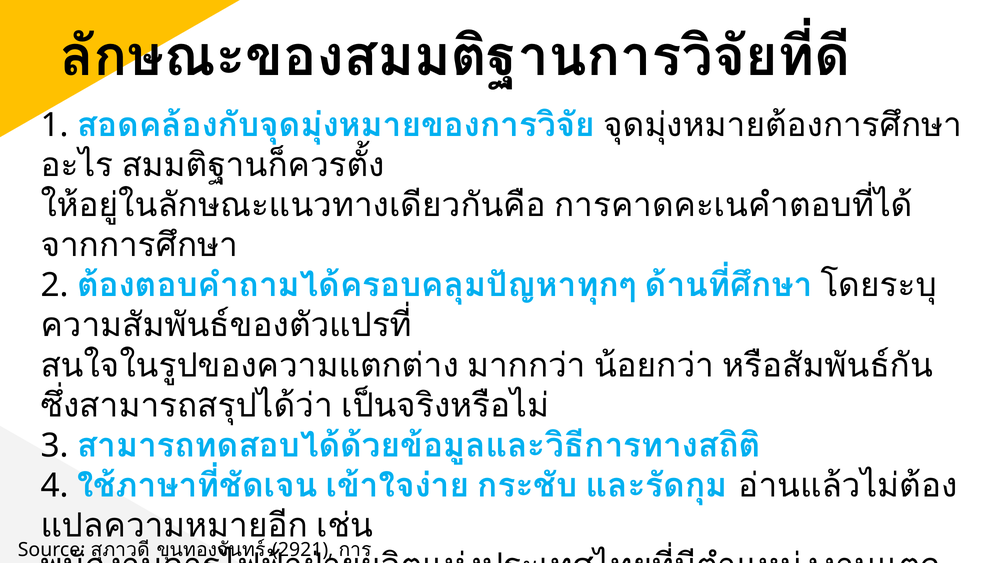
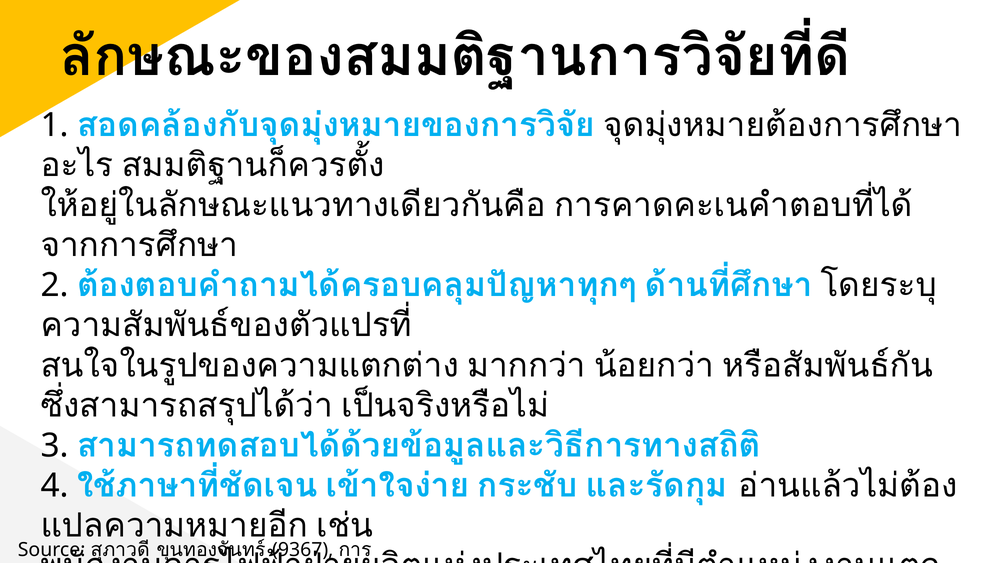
2921: 2921 -> 9367
